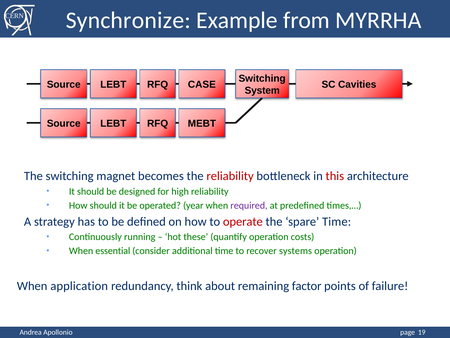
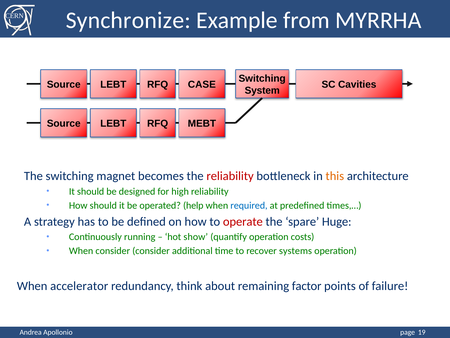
this colour: red -> orange
year: year -> help
required colour: purple -> blue
spare Time: Time -> Huge
these: these -> show
When essential: essential -> consider
application: application -> accelerator
